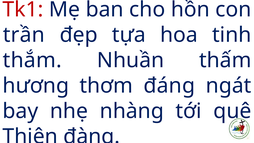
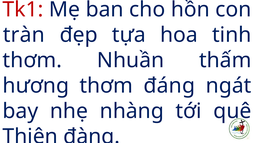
trần: trần -> tràn
thắm at (32, 60): thắm -> thơm
